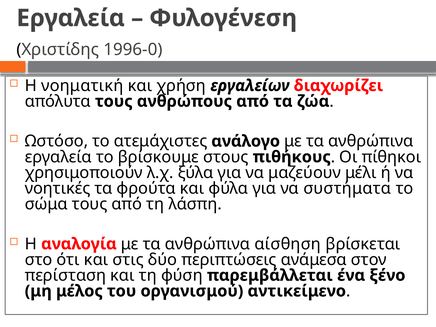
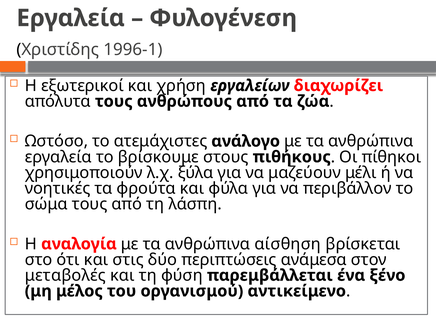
1996-0: 1996-0 -> 1996-1
νοηματική: νοηματική -> εξωτερικοί
συστήματα: συστήματα -> περιβάλλον
περίσταση: περίσταση -> μεταβολές
